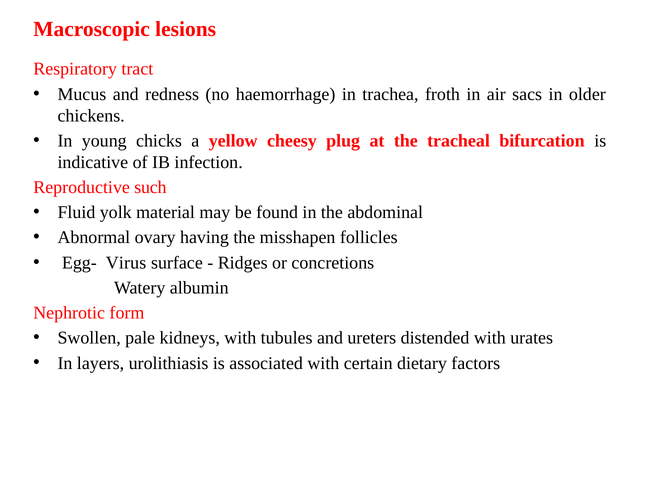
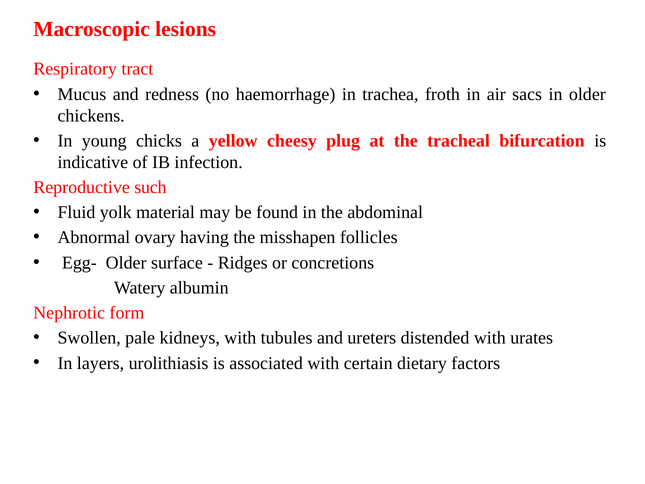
Egg- Virus: Virus -> Older
